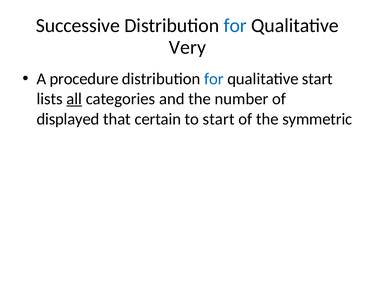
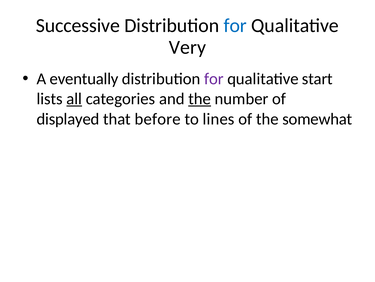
procedure: procedure -> eventually
for at (214, 79) colour: blue -> purple
the at (200, 99) underline: none -> present
certain: certain -> before
to start: start -> lines
symmetric: symmetric -> somewhat
